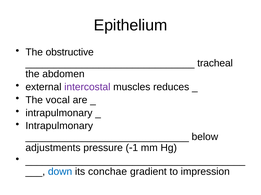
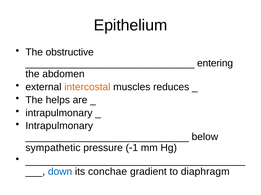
tracheal: tracheal -> entering
intercostal colour: purple -> orange
vocal: vocal -> helps
adjustments: adjustments -> sympathetic
impression: impression -> diaphragm
